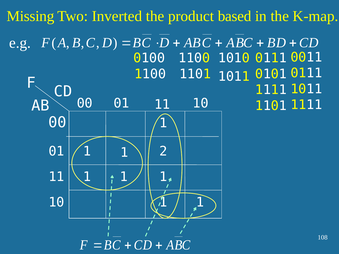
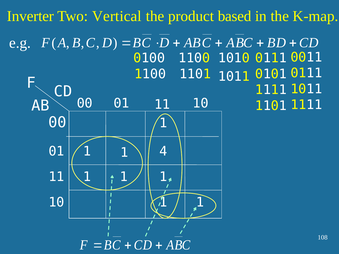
Missing: Missing -> Inverter
Inverted: Inverted -> Vertical
2: 2 -> 4
